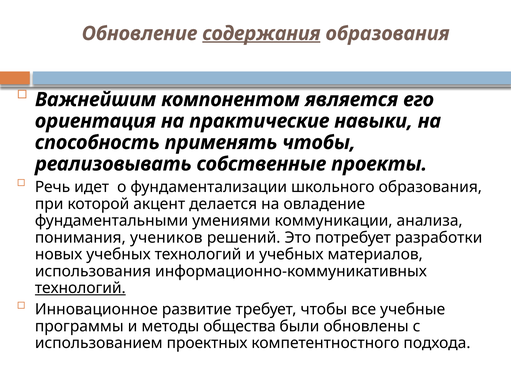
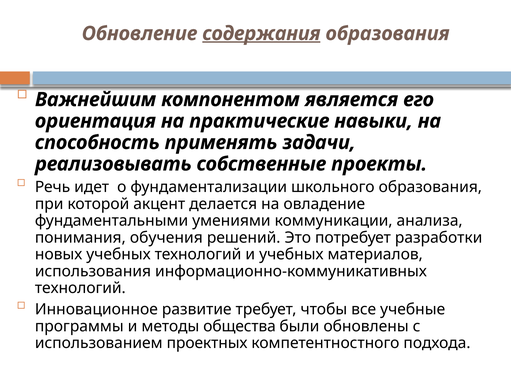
применять чтобы: чтобы -> задачи
учеников: учеников -> обучения
технологий at (80, 288) underline: present -> none
